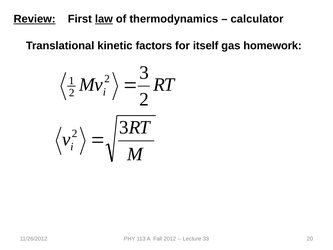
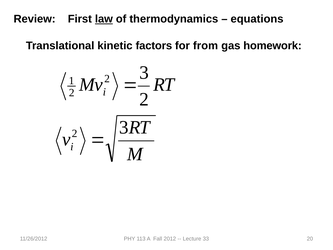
Review underline: present -> none
calculator: calculator -> equations
itself: itself -> from
